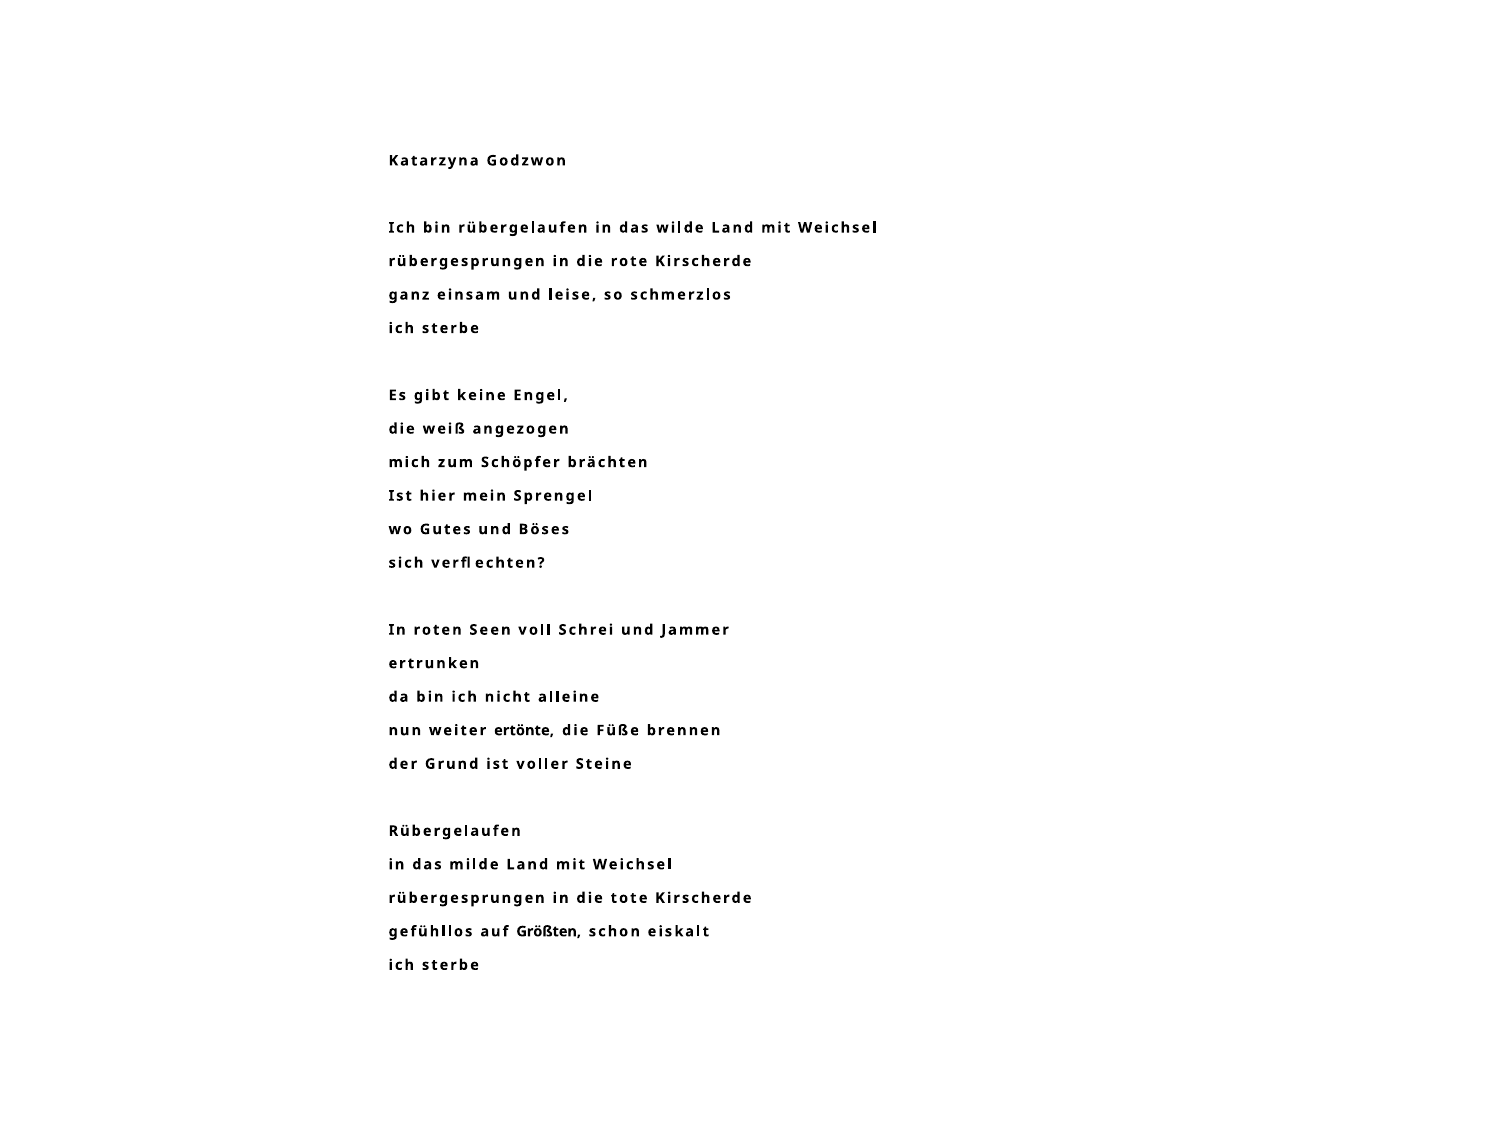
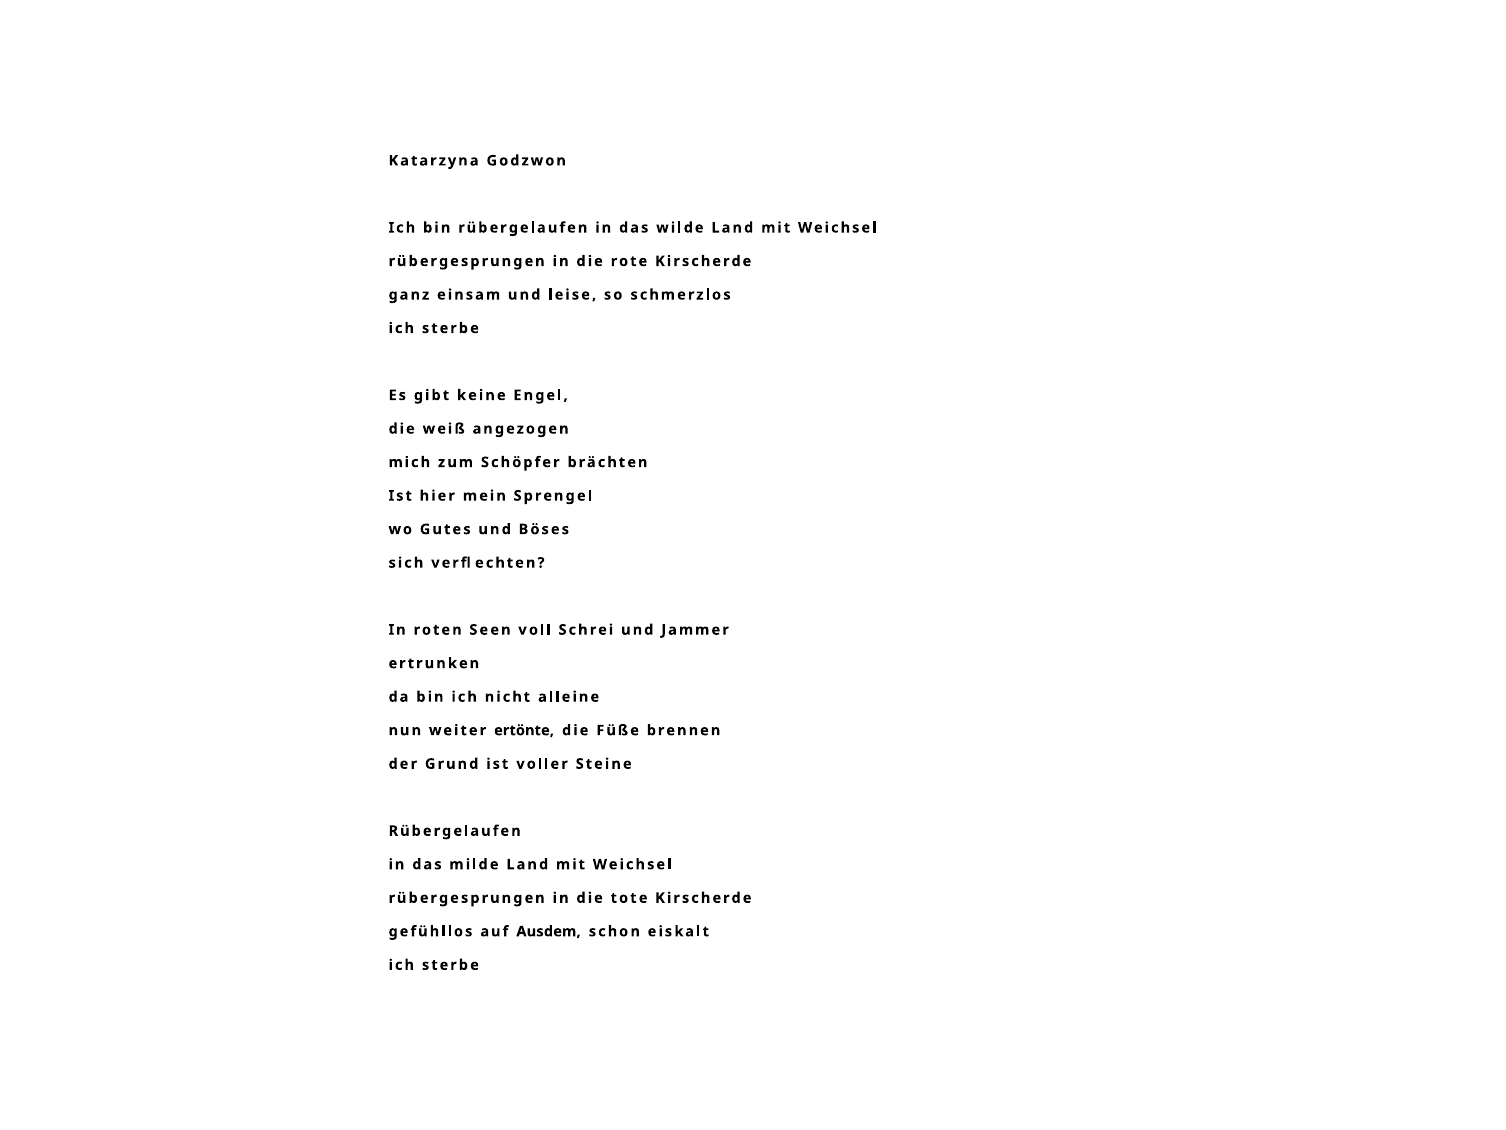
Größten: Größten -> Ausdem
